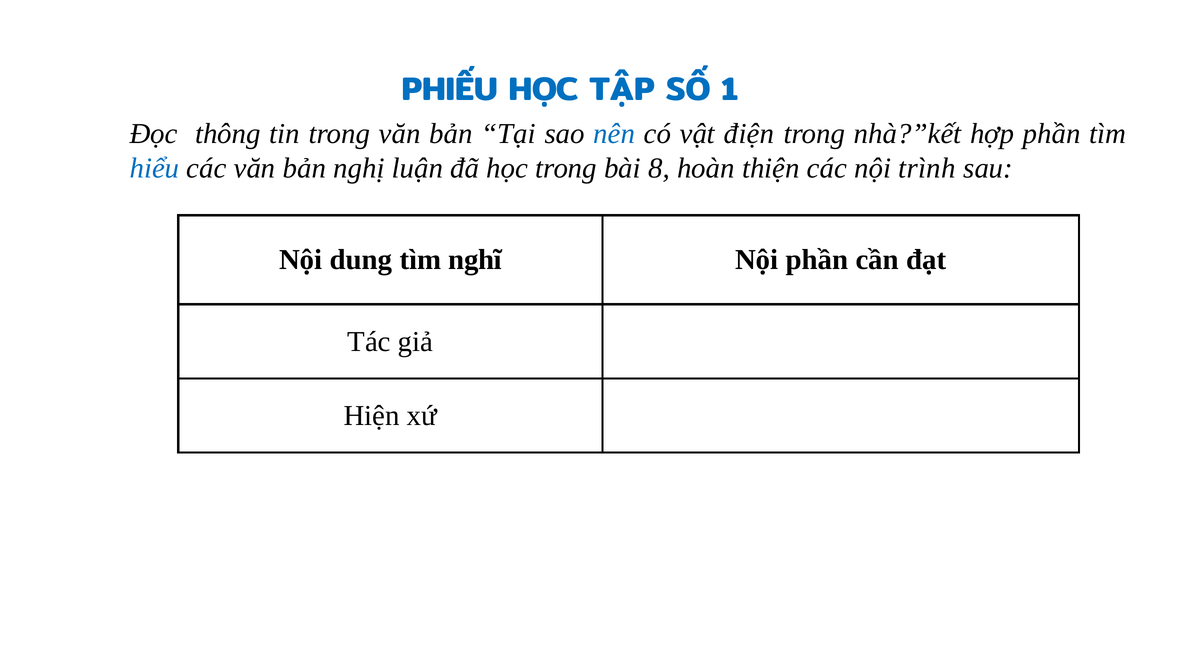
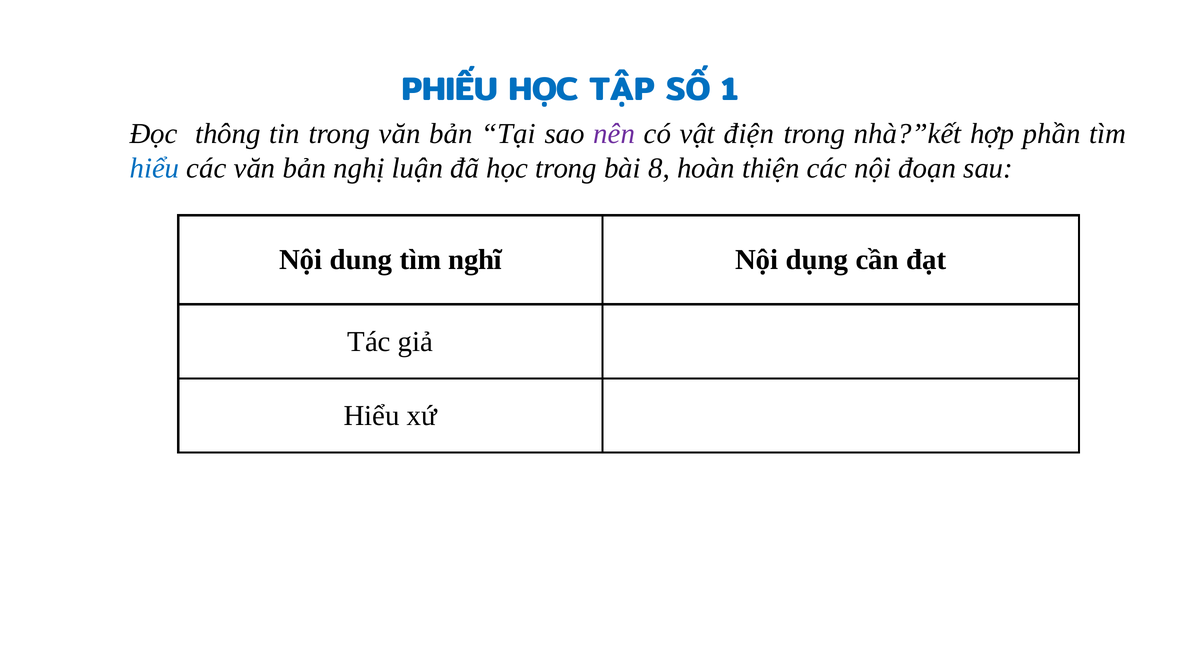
nên colour: blue -> purple
trình: trình -> đoạn
Nội phần: phần -> dụng
Hiện at (372, 416): Hiện -> Hiểu
